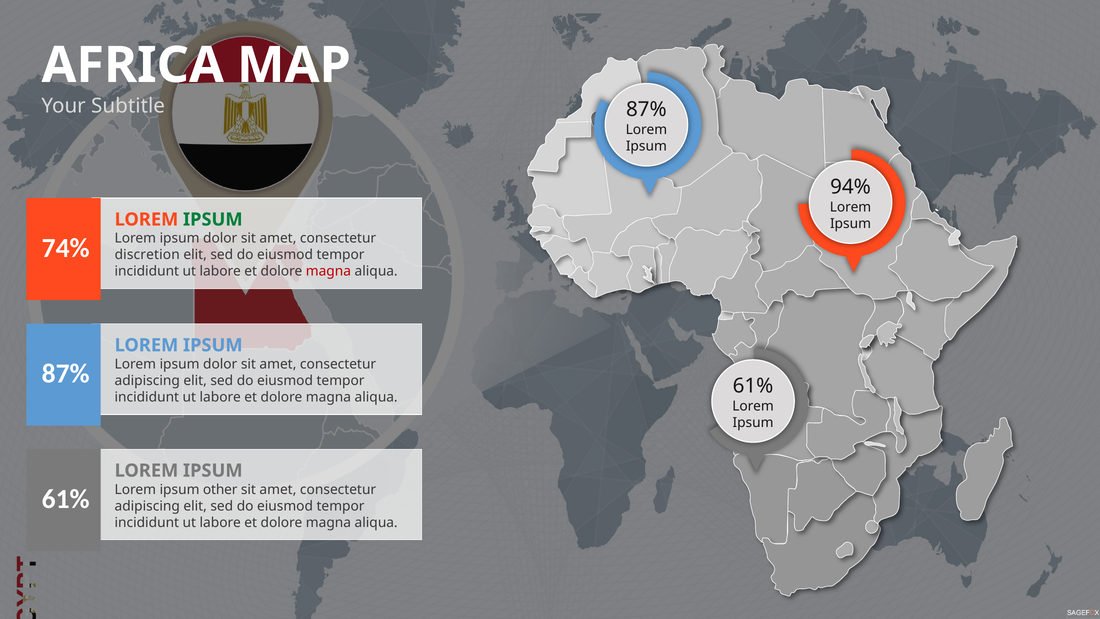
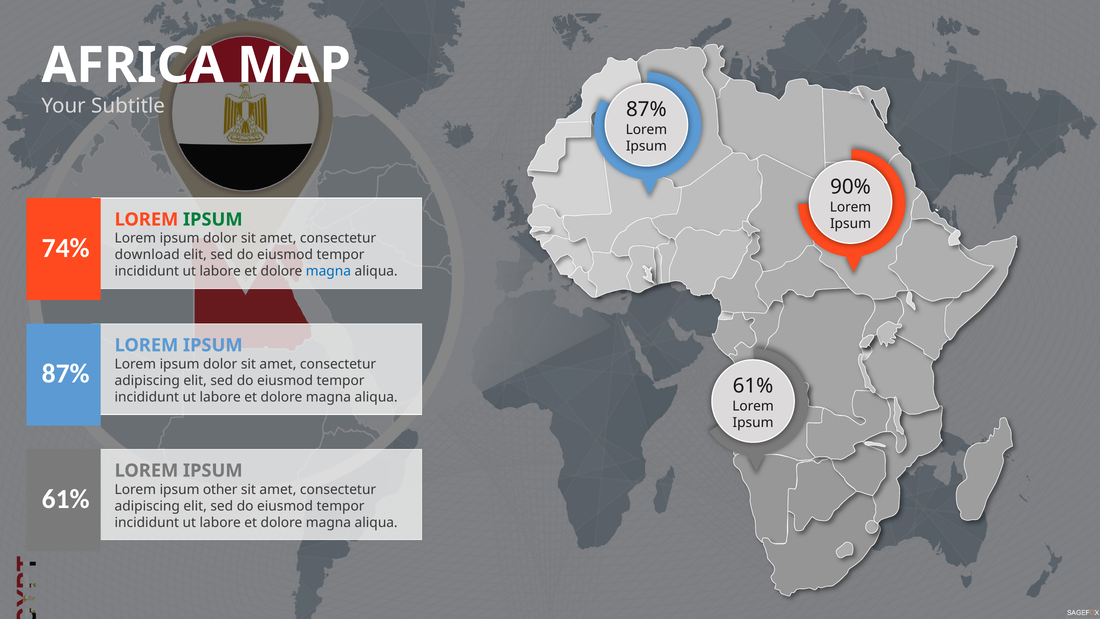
94%: 94% -> 90%
discretion: discretion -> download
magna at (328, 271) colour: red -> blue
